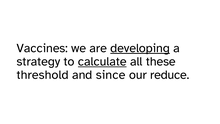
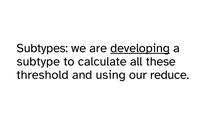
Vaccines: Vaccines -> Subtypes
strategy: strategy -> subtype
calculate underline: present -> none
since: since -> using
